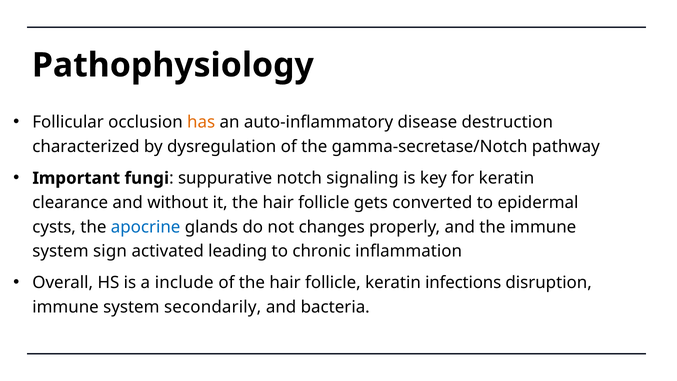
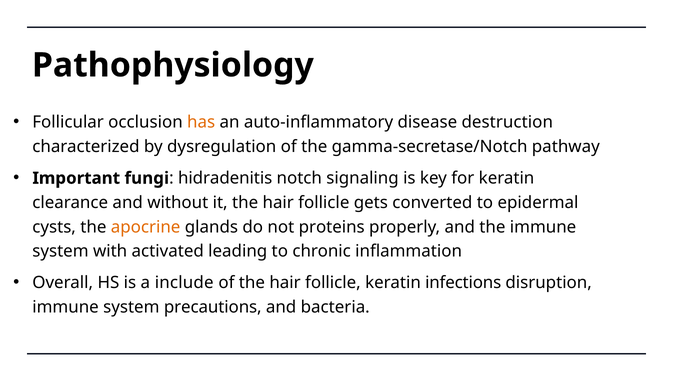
suppurative: suppurative -> hidradenitis
apocrine colour: blue -> orange
changes: changes -> proteins
sign: sign -> with
secondarily: secondarily -> precautions
